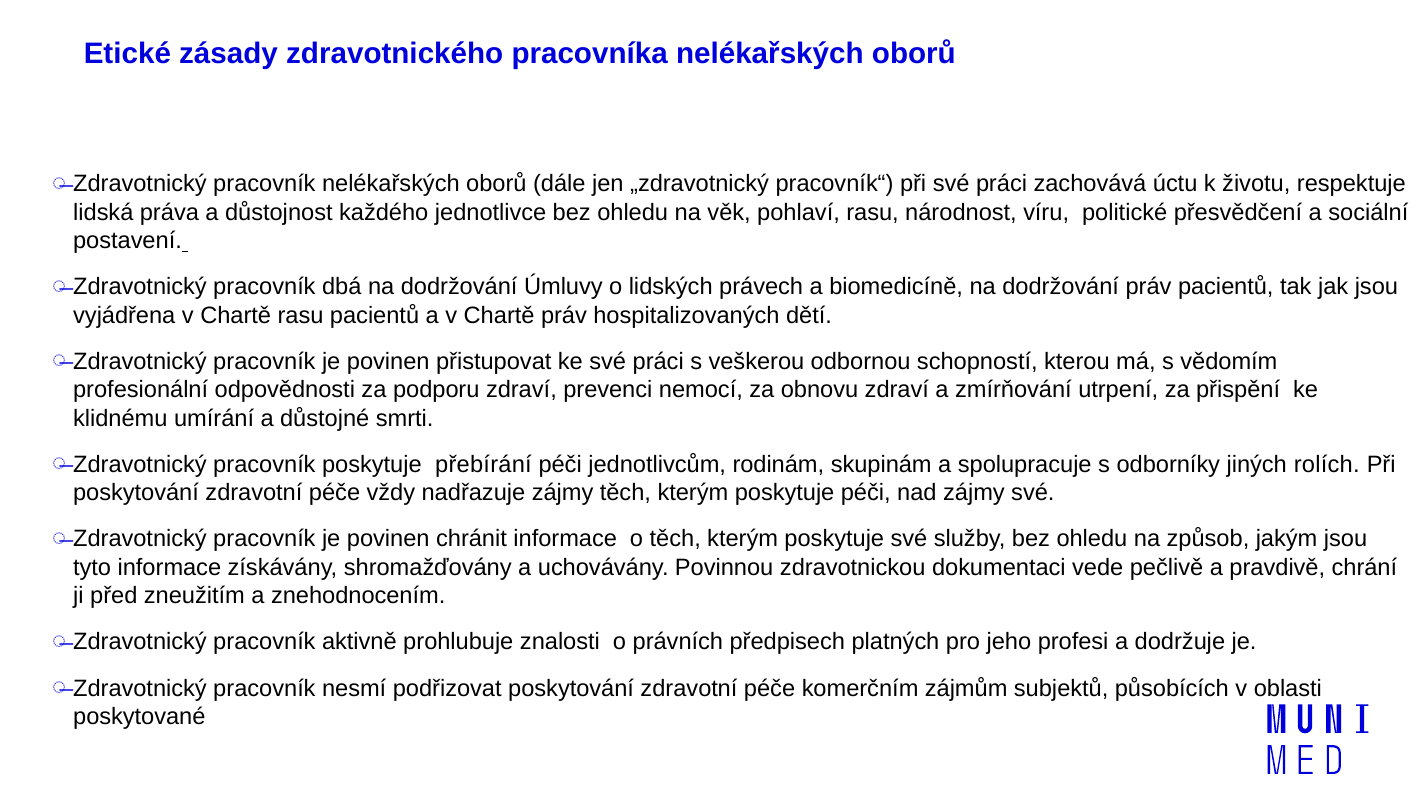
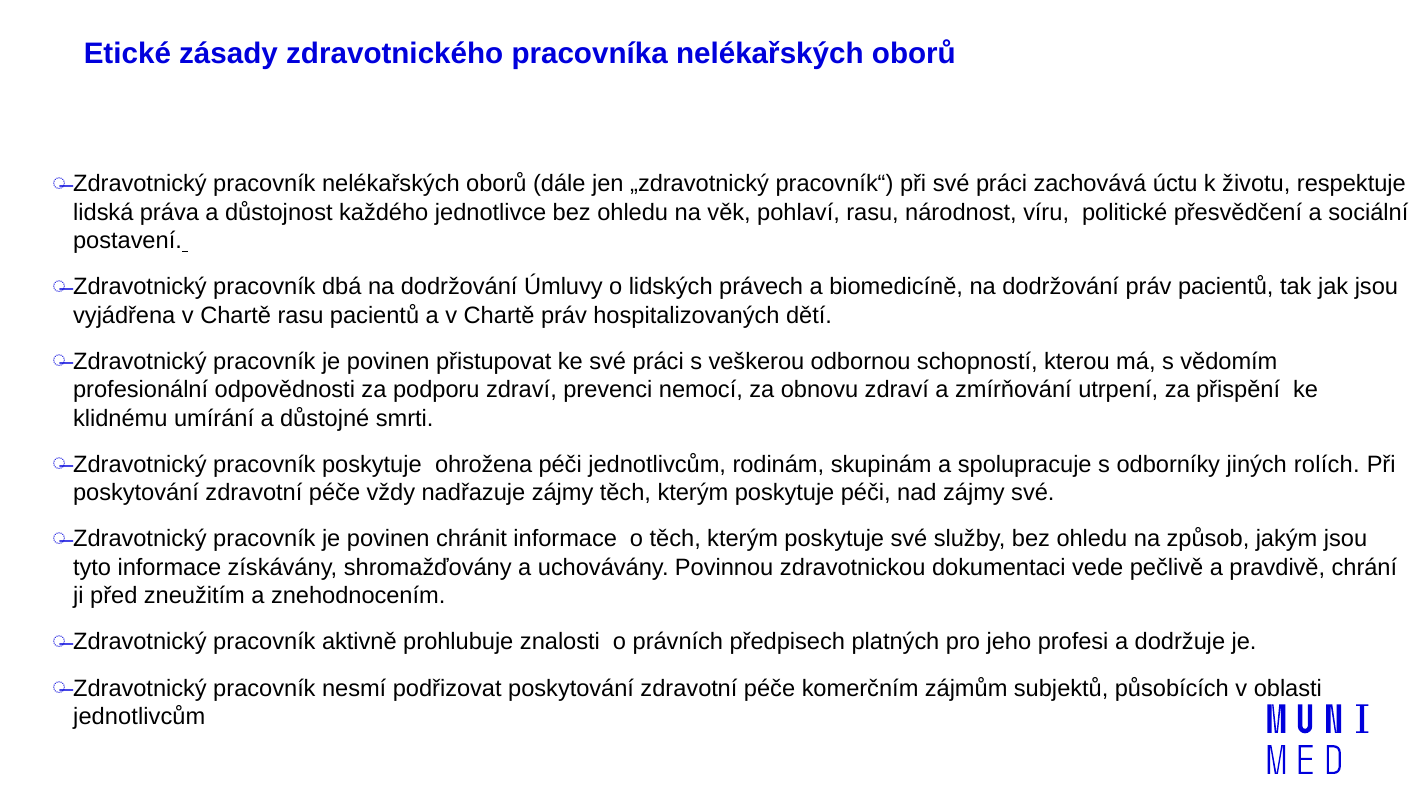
přebírání: přebírání -> ohrožena
poskytované at (139, 716): poskytované -> jednotlivcům
